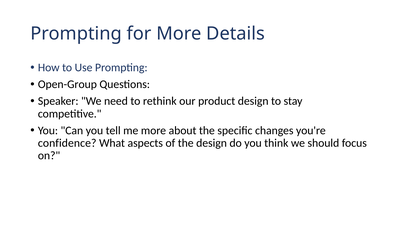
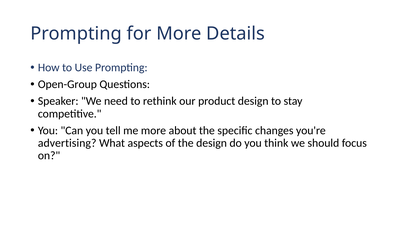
confidence: confidence -> advertising
